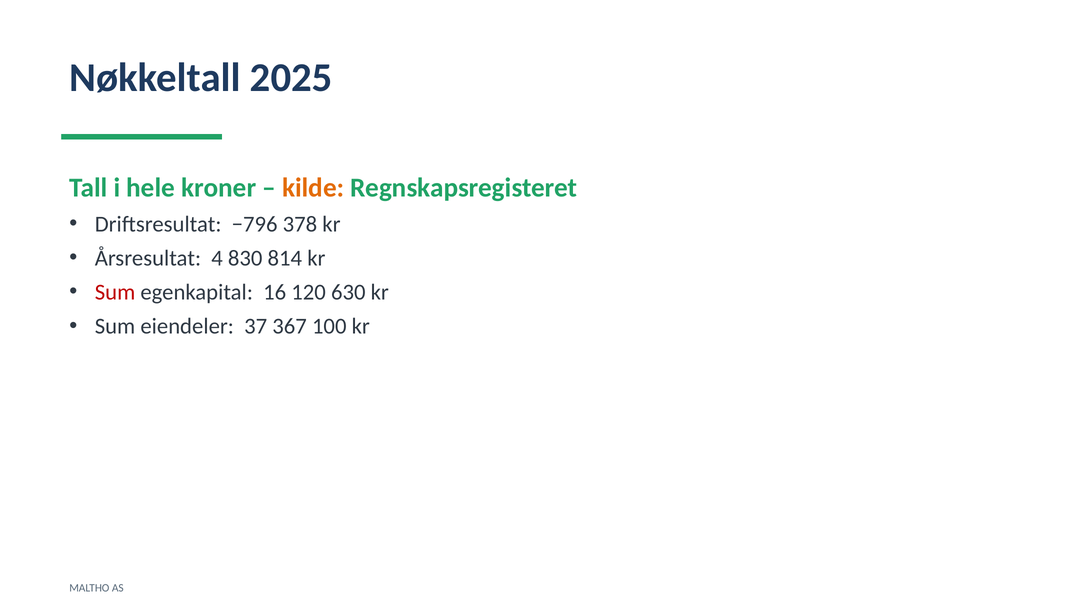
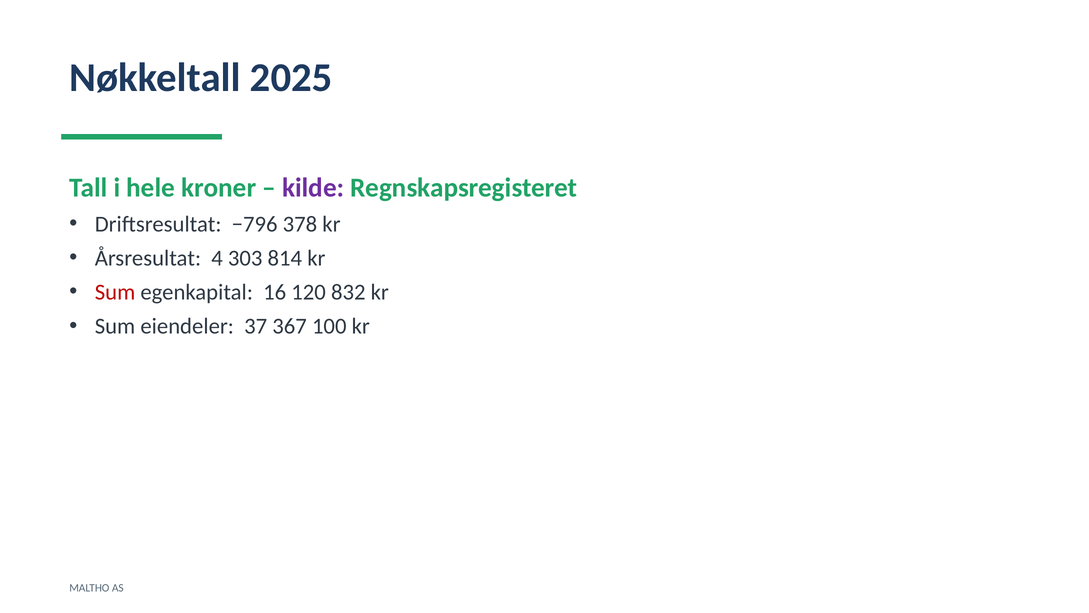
kilde colour: orange -> purple
830: 830 -> 303
630: 630 -> 832
